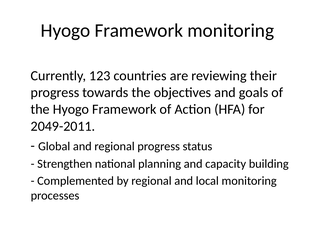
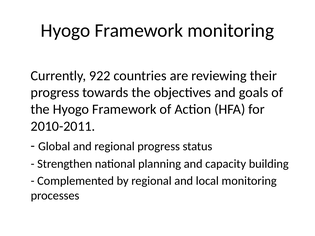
123: 123 -> 922
2049-2011: 2049-2011 -> 2010-2011
